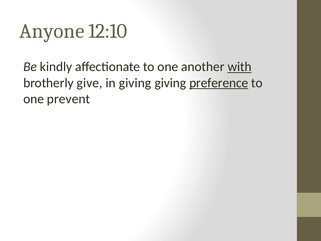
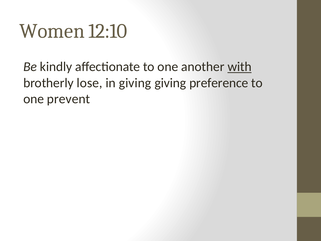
Anyone: Anyone -> Women
give: give -> lose
preference underline: present -> none
